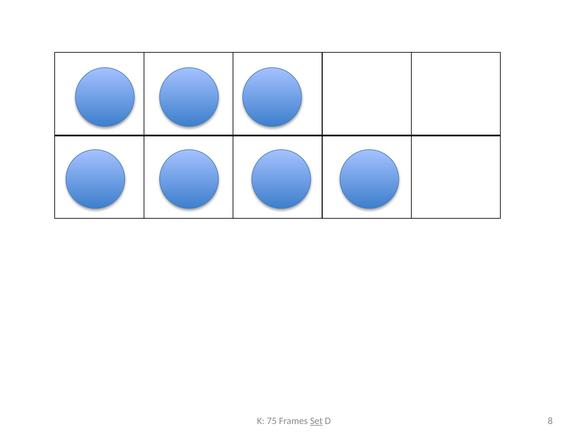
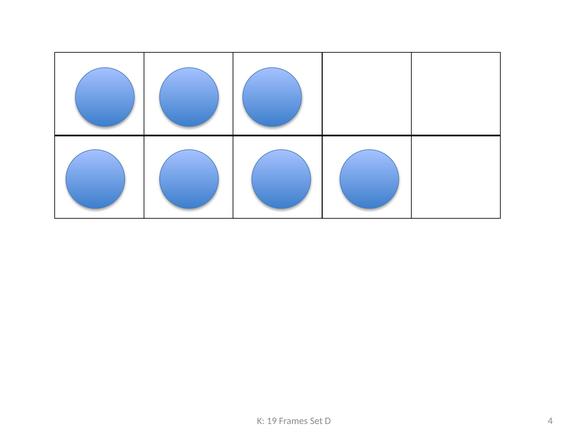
75: 75 -> 19
Set underline: present -> none
8: 8 -> 4
